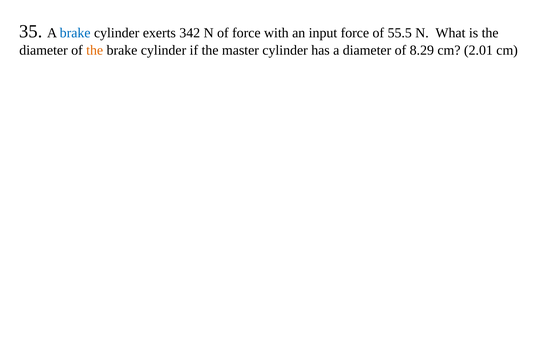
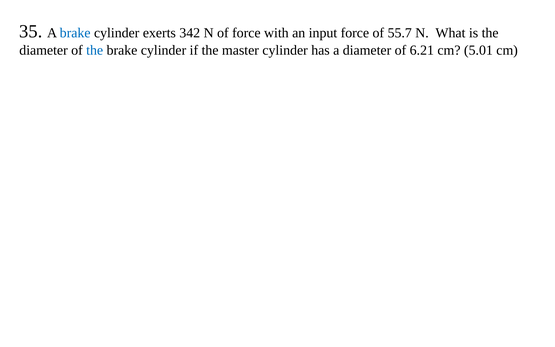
55.5: 55.5 -> 55.7
the at (95, 50) colour: orange -> blue
8.29: 8.29 -> 6.21
2.01: 2.01 -> 5.01
